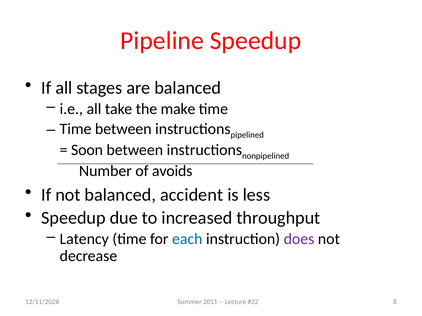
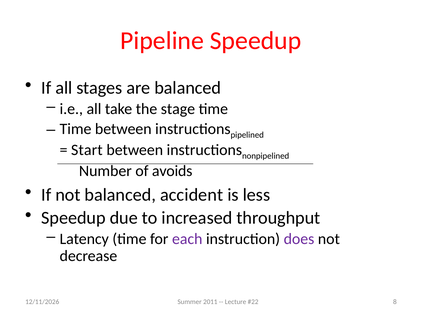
make: make -> stage
Soon: Soon -> Start
each colour: blue -> purple
